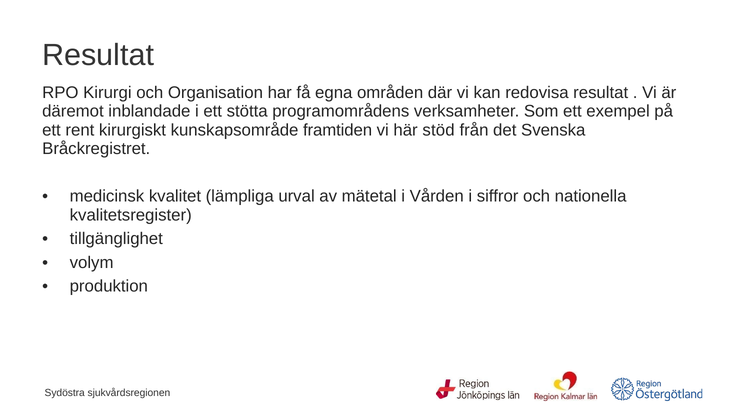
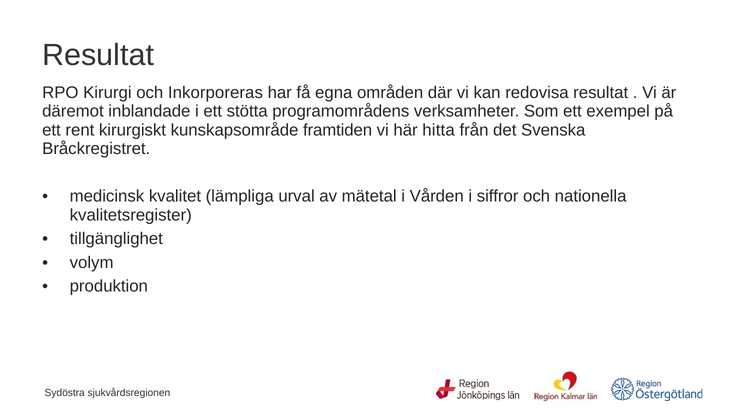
Organisation: Organisation -> Inkorporeras
stöd: stöd -> hitta
